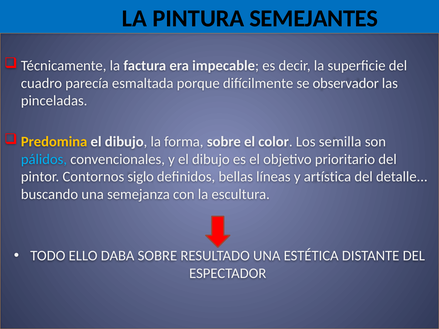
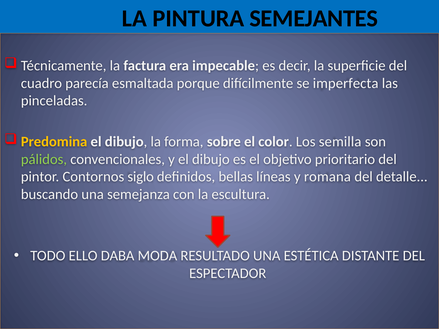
observador: observador -> imperfecta
pálidos colour: light blue -> light green
artística: artística -> romana
DABA SOBRE: SOBRE -> MODA
